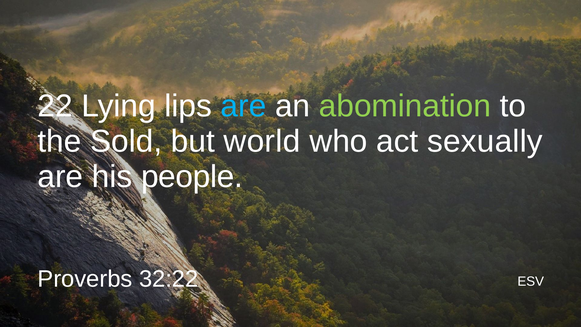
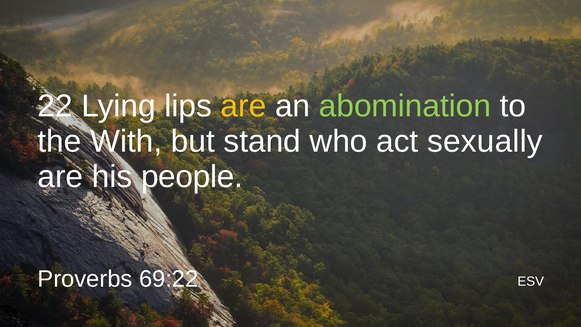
are at (243, 106) colour: light blue -> yellow
Sold: Sold -> With
world: world -> stand
32:22: 32:22 -> 69:22
